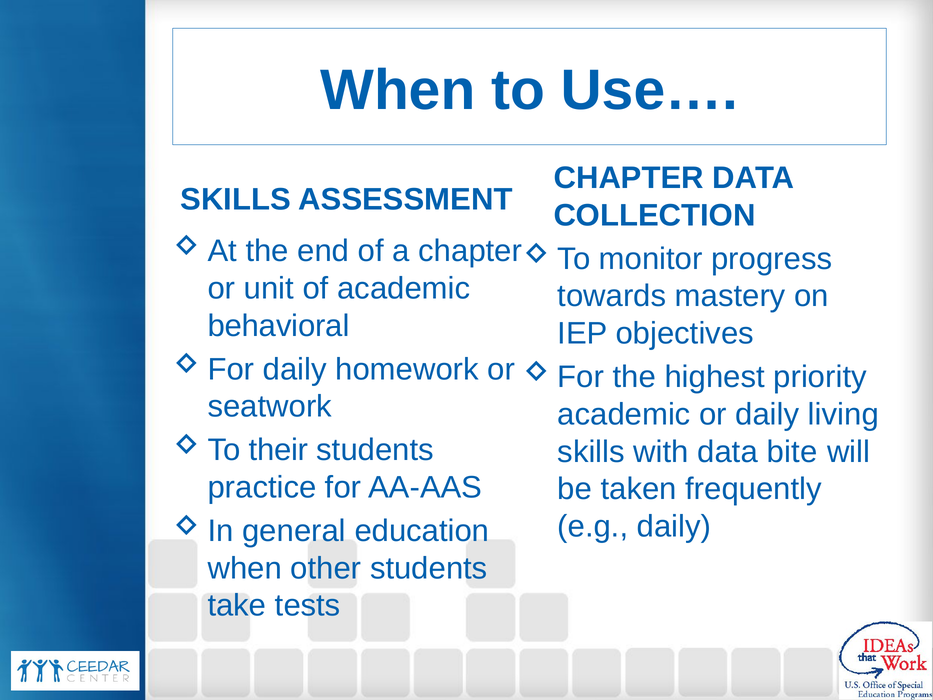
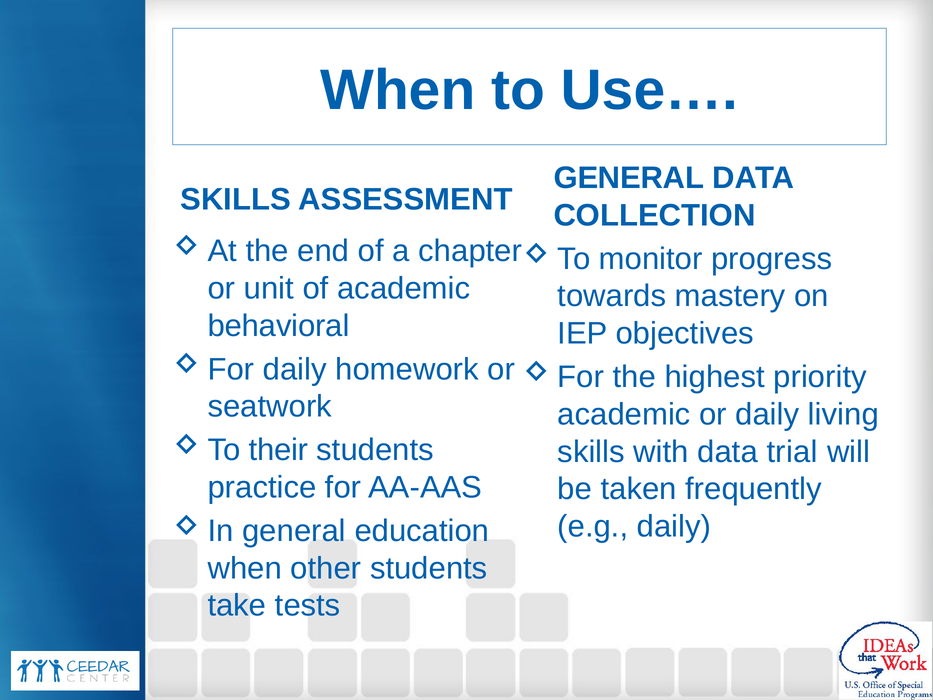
CHAPTER at (629, 178): CHAPTER -> GENERAL
bite: bite -> trial
